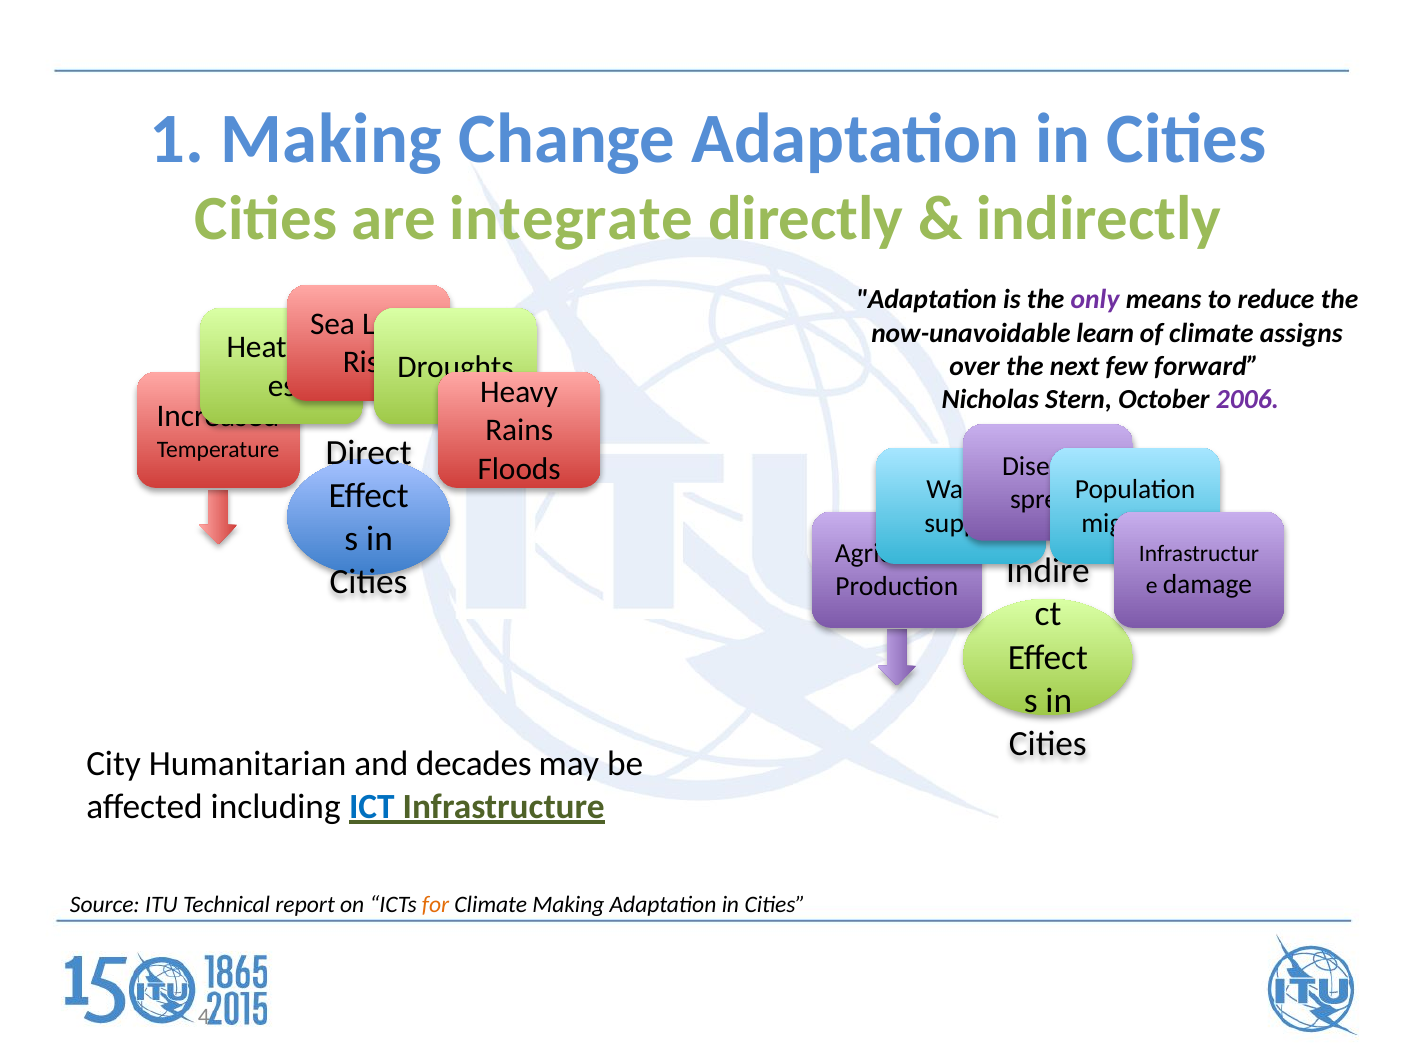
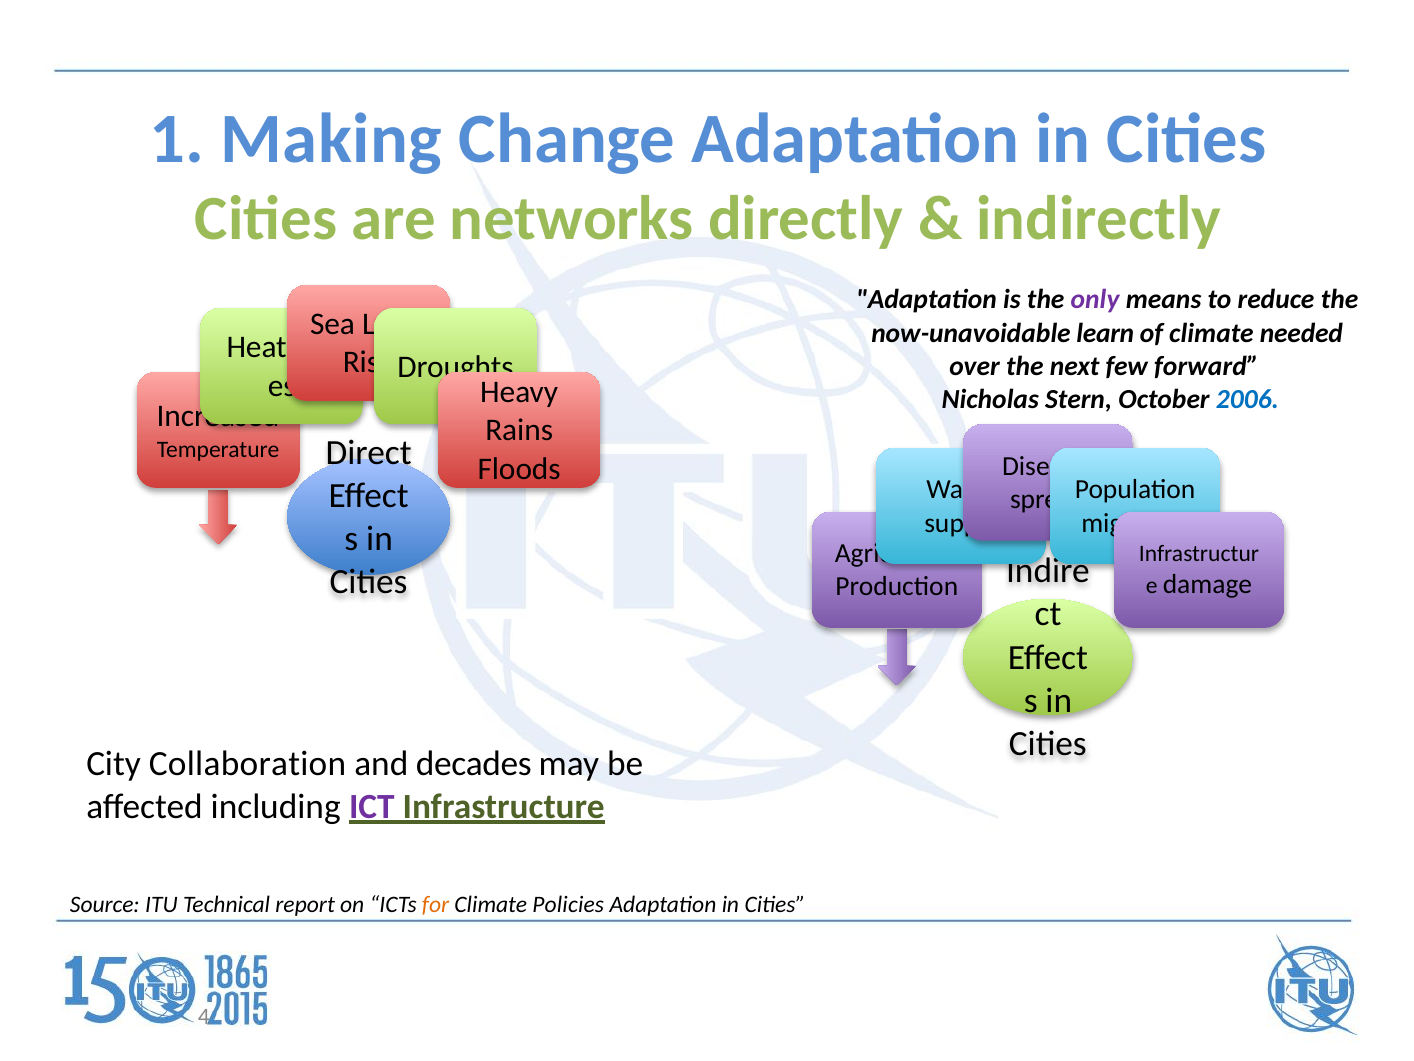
integrate: integrate -> networks
assigns: assigns -> needed
2006 colour: purple -> blue
Humanitarian: Humanitarian -> Collaboration
ICT colour: blue -> purple
Climate Making: Making -> Policies
